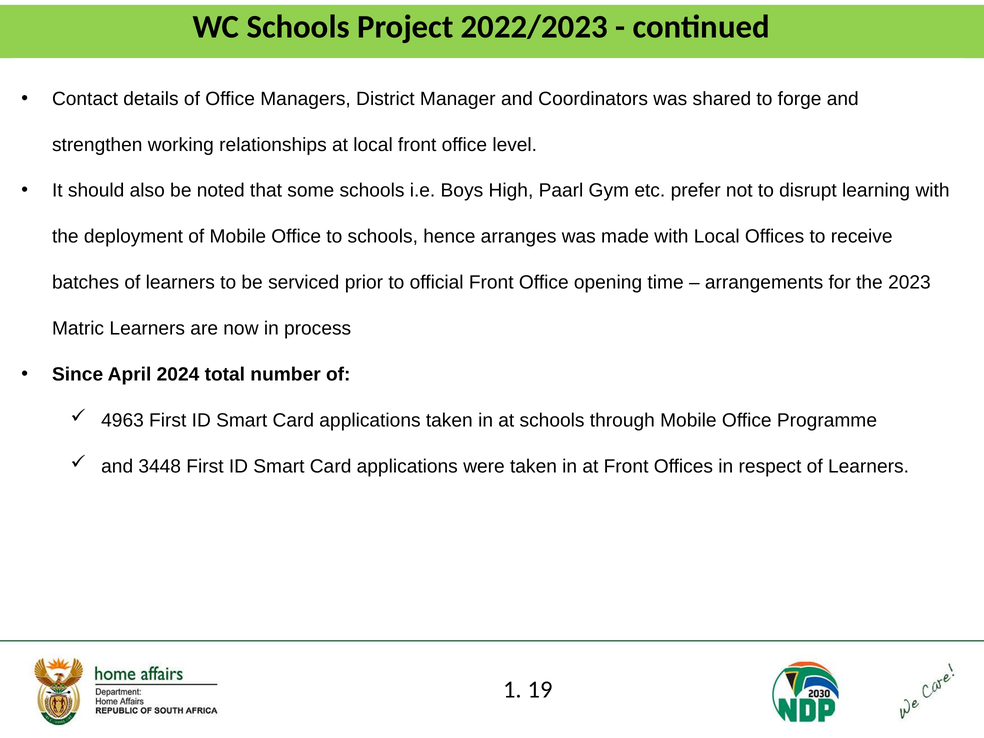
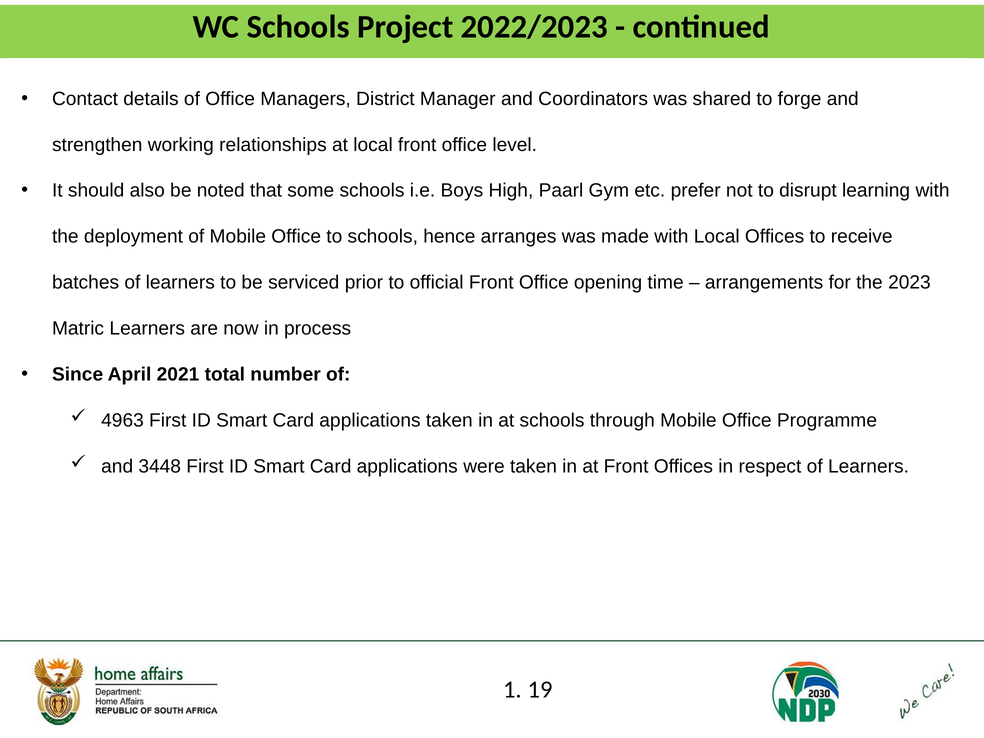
2024: 2024 -> 2021
